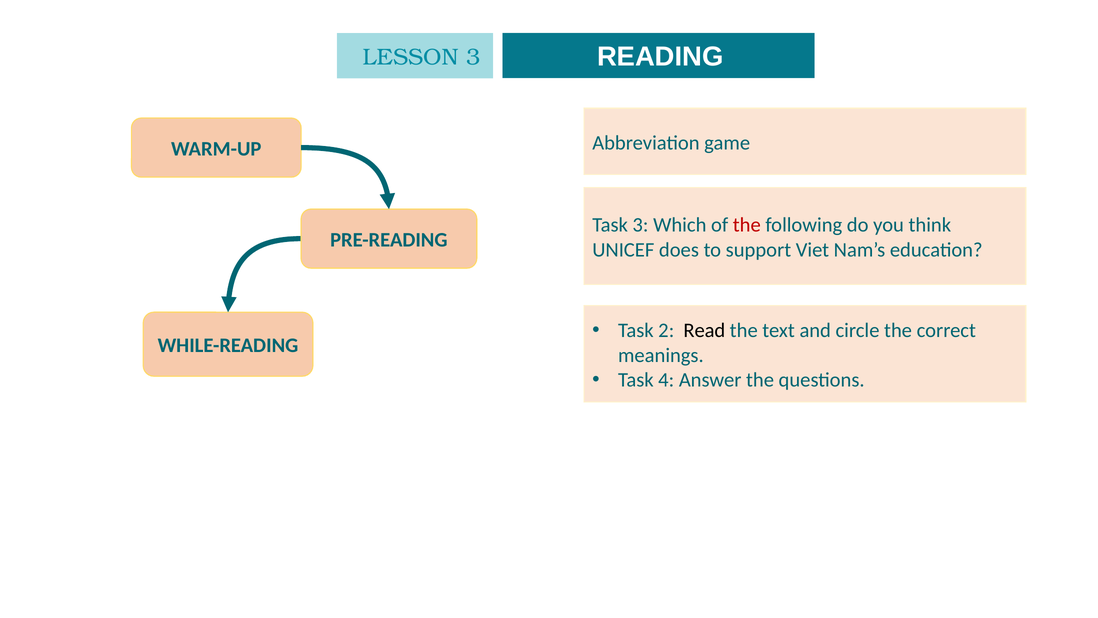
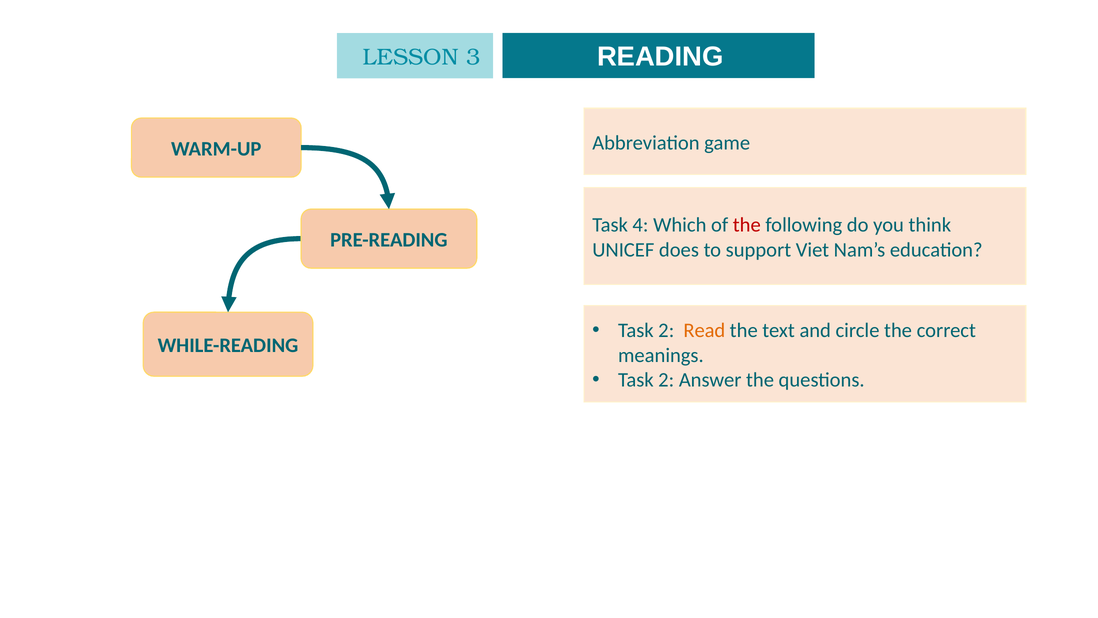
Task 3: 3 -> 4
Read colour: black -> orange
4 at (666, 380): 4 -> 2
